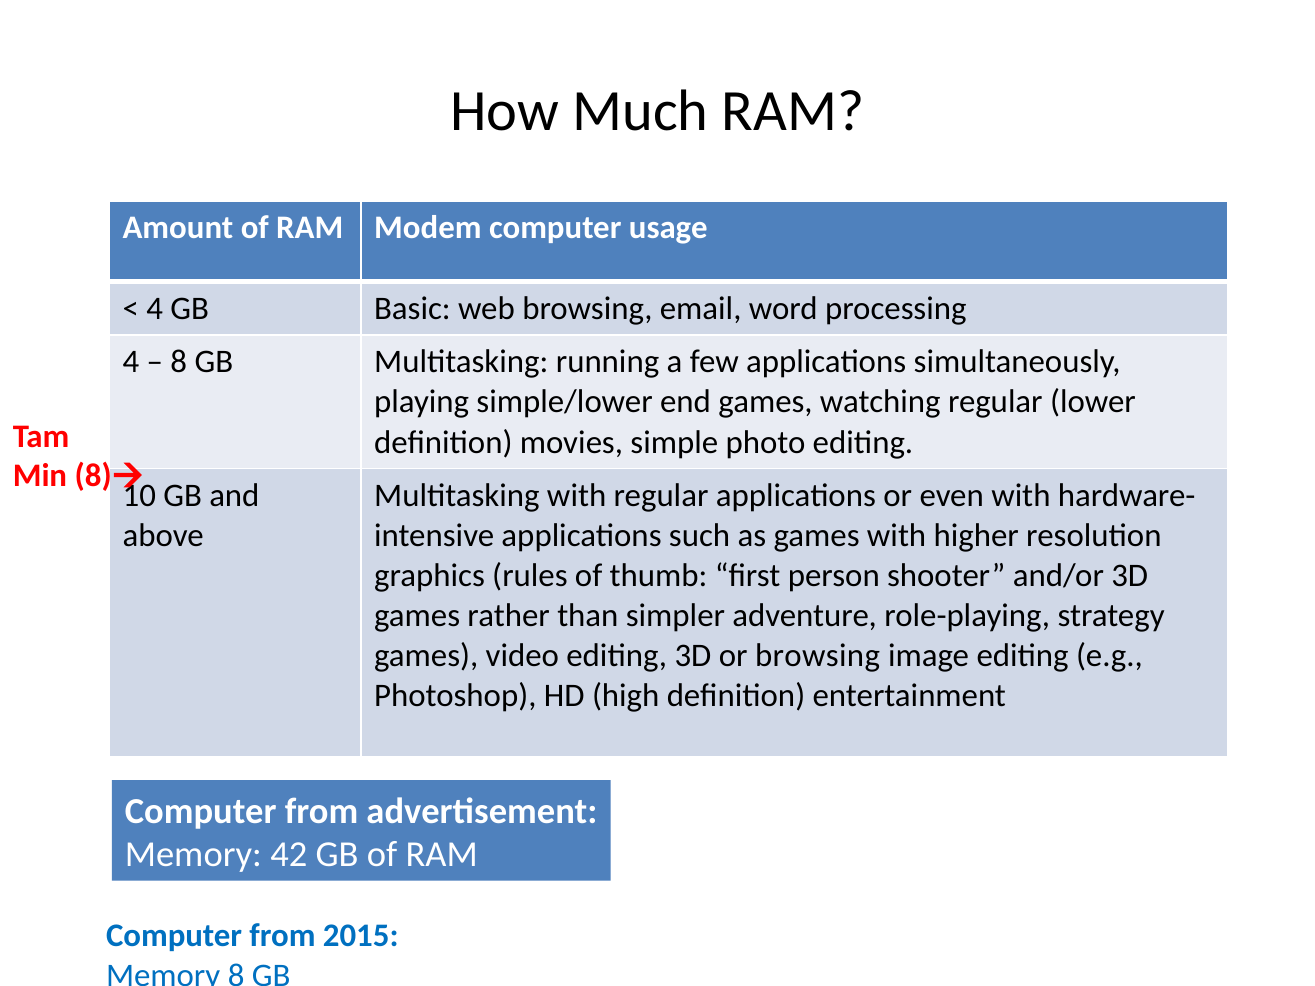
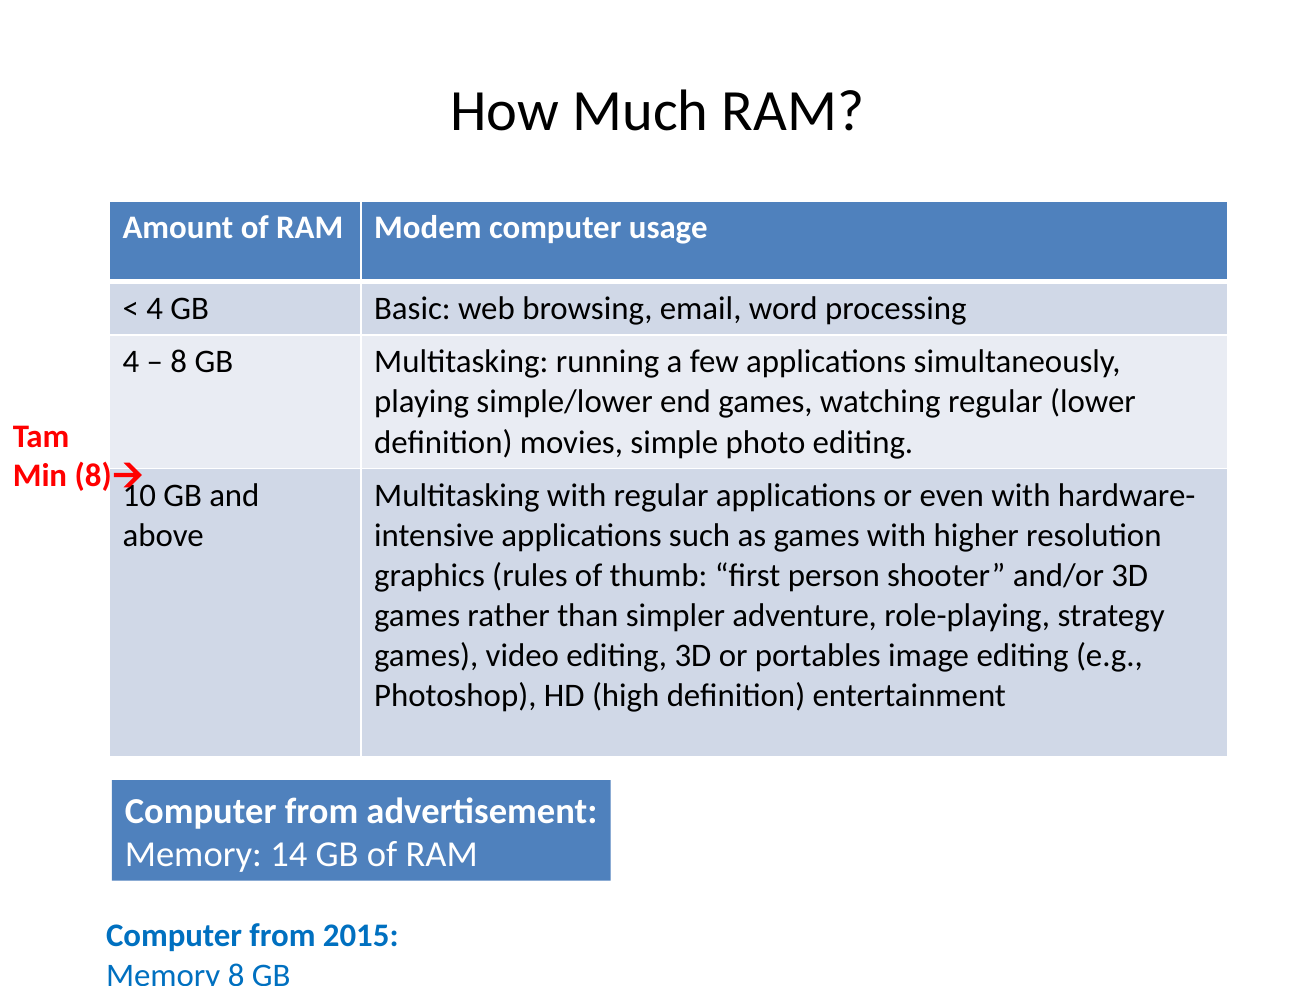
or browsing: browsing -> portables
42: 42 -> 14
